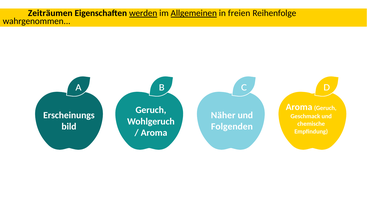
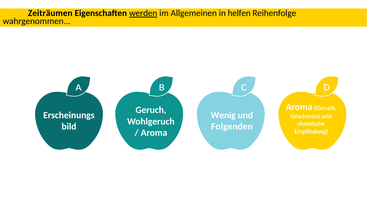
Allgemeinen underline: present -> none
freien: freien -> helfen
Näher: Näher -> Wenig
